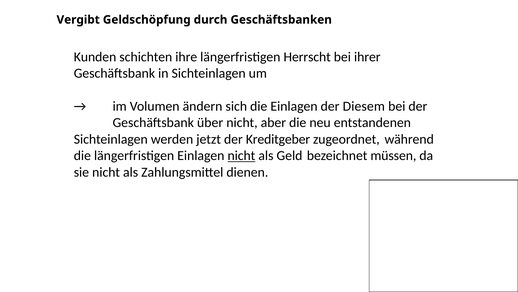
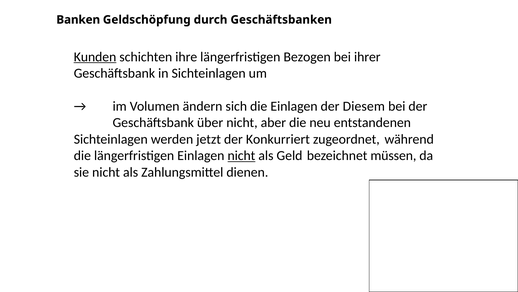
Vergibt: Vergibt -> Banken
Kunden underline: none -> present
Herrscht: Herrscht -> Bezogen
Kreditgeber: Kreditgeber -> Konkurriert
